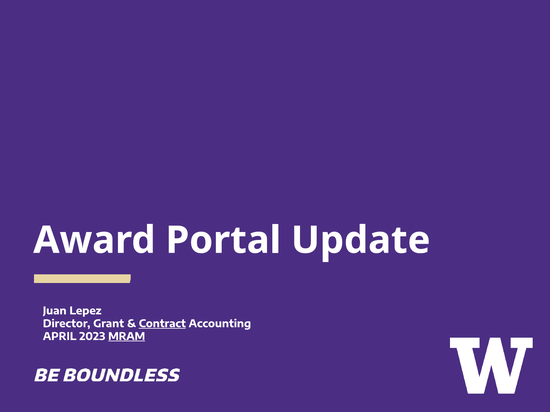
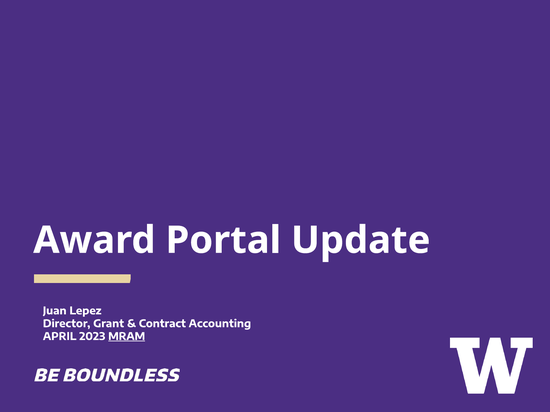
Contract underline: present -> none
